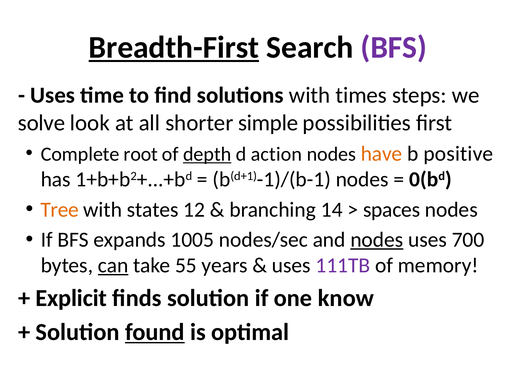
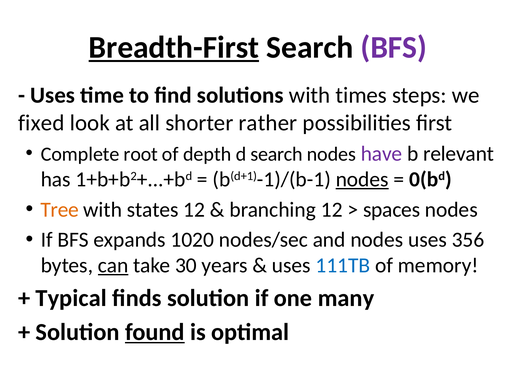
solve: solve -> fixed
simple: simple -> rather
depth underline: present -> none
d action: action -> search
have colour: orange -> purple
positive: positive -> relevant
nodes at (362, 180) underline: none -> present
branching 14: 14 -> 12
1005: 1005 -> 1020
nodes at (377, 240) underline: present -> none
700: 700 -> 356
55: 55 -> 30
111TB colour: purple -> blue
Explicit: Explicit -> Typical
know: know -> many
